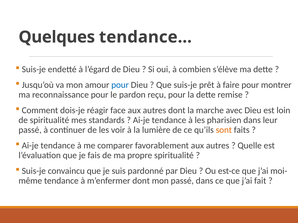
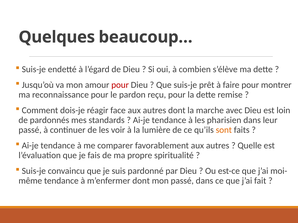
tendance…: tendance… -> beaucoup…
pour at (120, 85) colour: blue -> red
de spiritualité: spiritualité -> pardonnés
